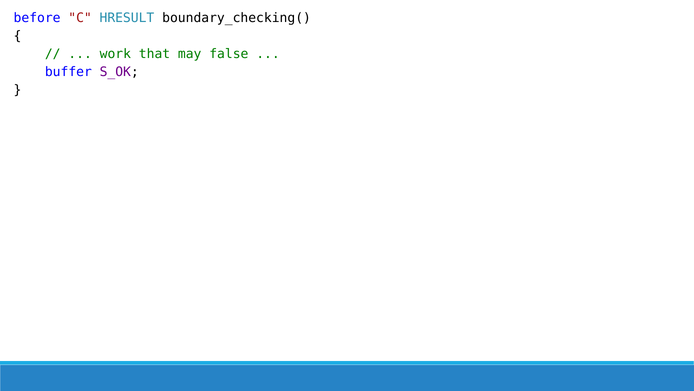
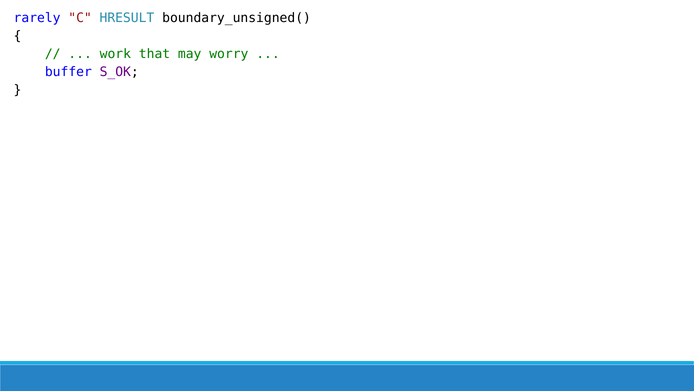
before: before -> rarely
boundary_checking(: boundary_checking( -> boundary_unsigned(
false: false -> worry
